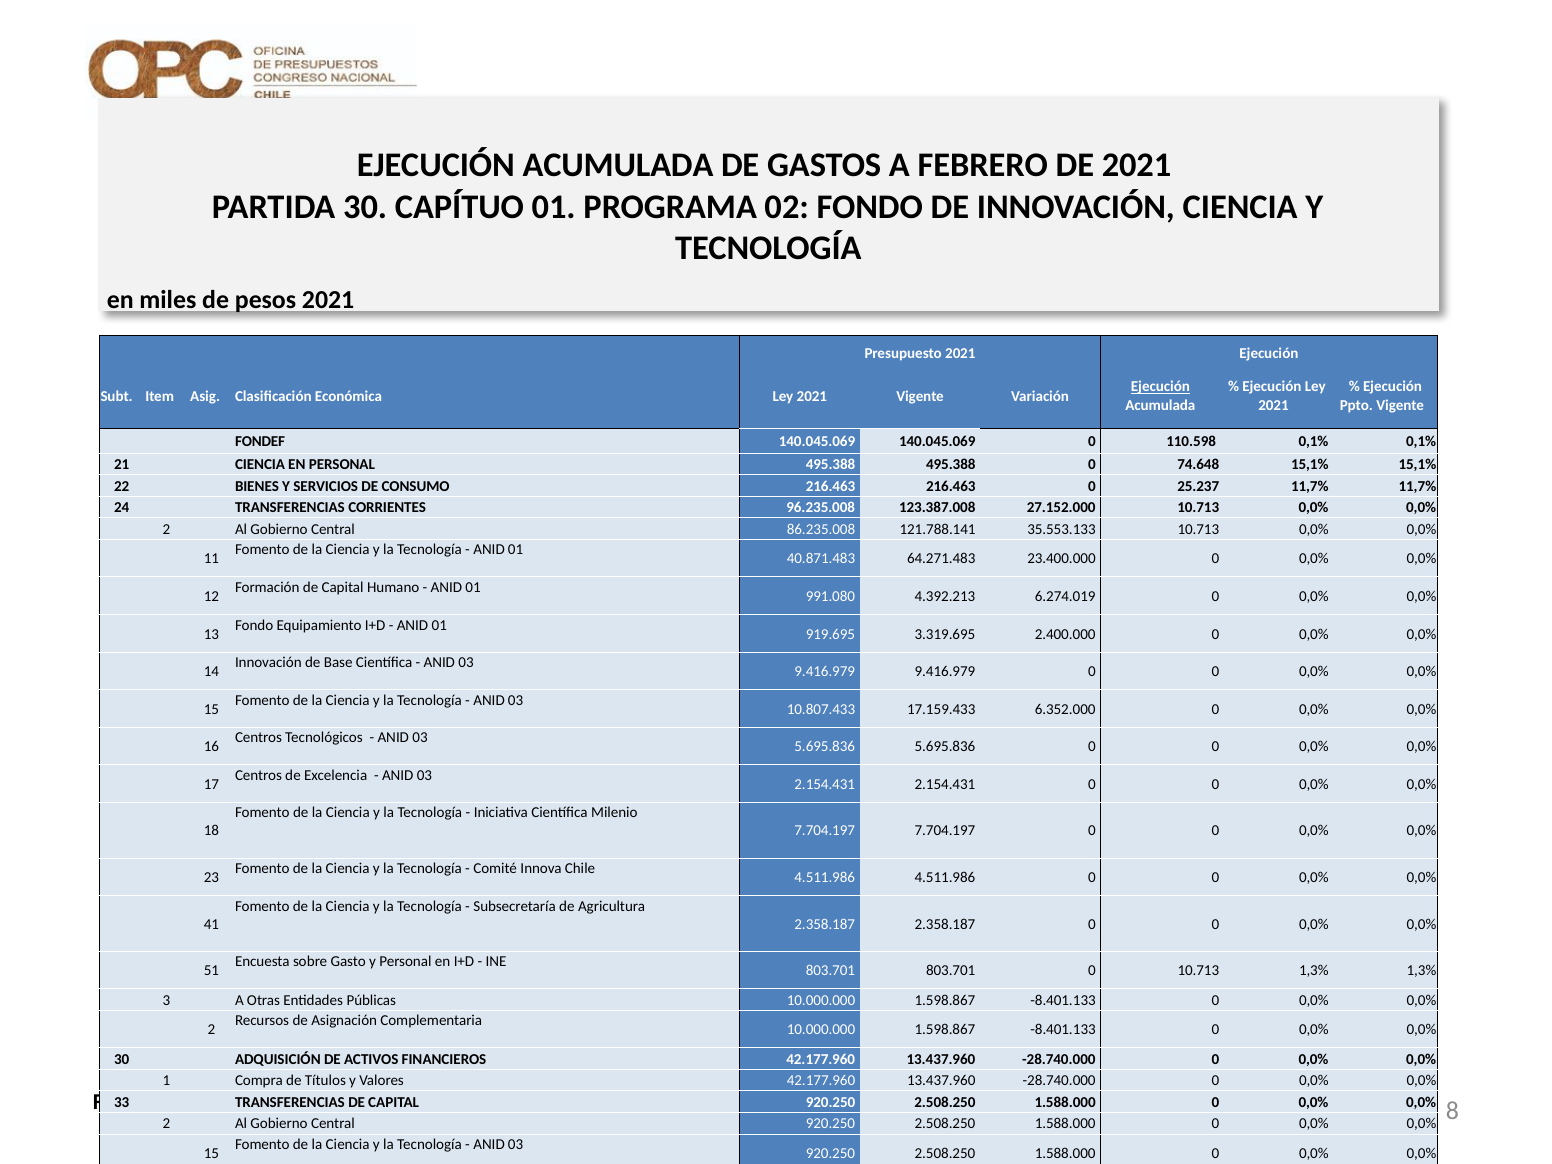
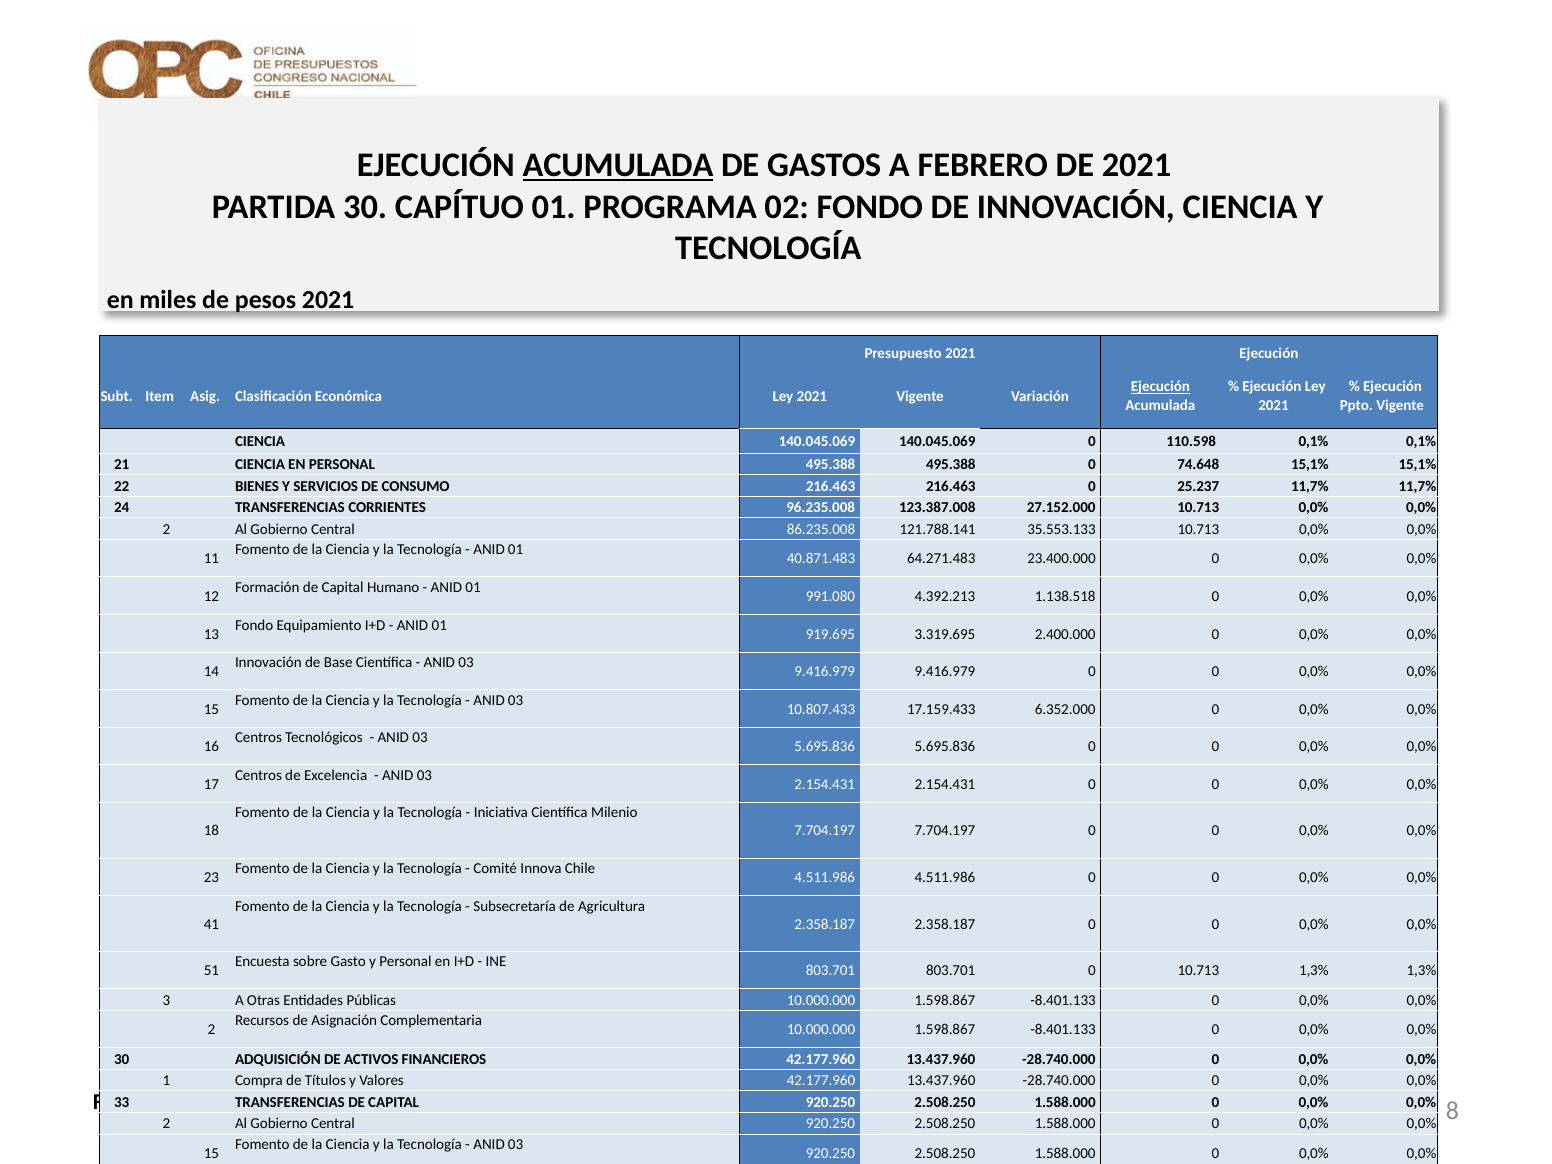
ACUMULADA at (618, 165) underline: none -> present
FONDEF at (260, 442): FONDEF -> CIENCIA
6.274.019: 6.274.019 -> 1.138.518
